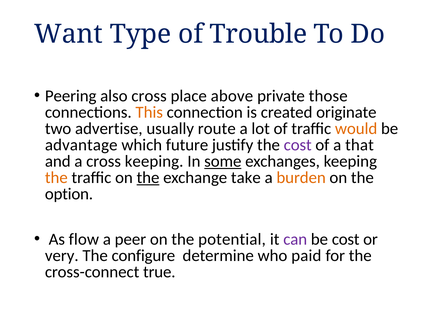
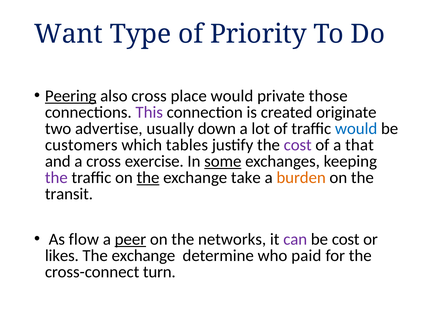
Trouble: Trouble -> Priority
Peering underline: none -> present
place above: above -> would
This colour: orange -> purple
route: route -> down
would at (356, 129) colour: orange -> blue
advantage: advantage -> customers
future: future -> tables
cross keeping: keeping -> exercise
the at (56, 178) colour: orange -> purple
option: option -> transit
peer underline: none -> present
potential: potential -> networks
very: very -> likes
configure at (143, 256): configure -> exchange
true: true -> turn
